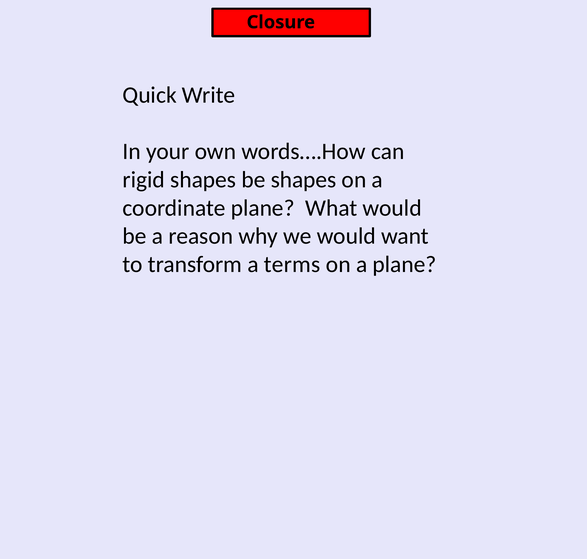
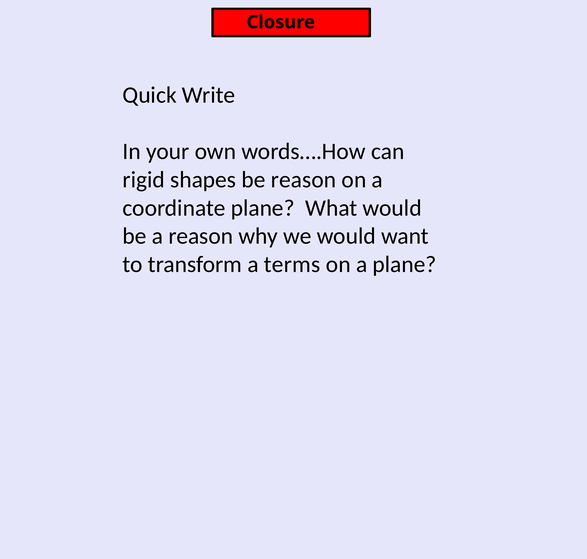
be shapes: shapes -> reason
